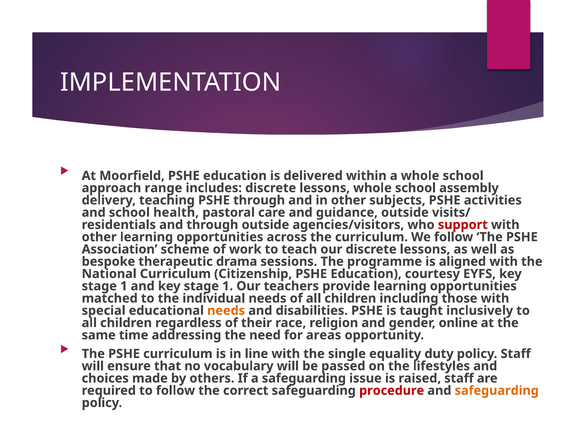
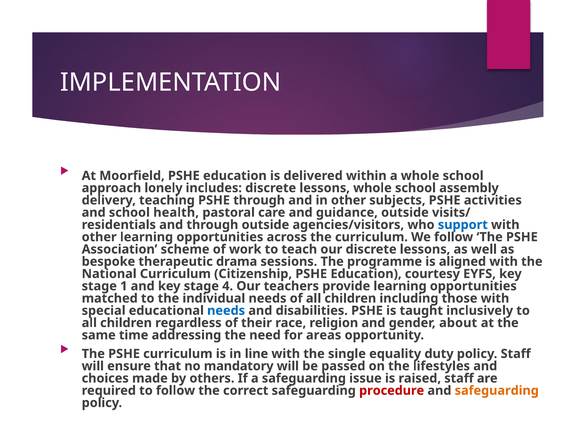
range: range -> lonely
support colour: red -> blue
and key stage 1: 1 -> 4
needs at (226, 311) colour: orange -> blue
online: online -> about
vocabulary: vocabulary -> mandatory
